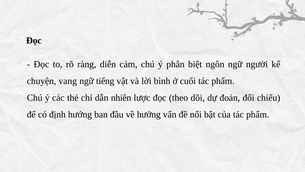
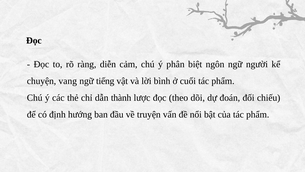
nhiên: nhiên -> thành
hưởng: hưởng -> truyện
